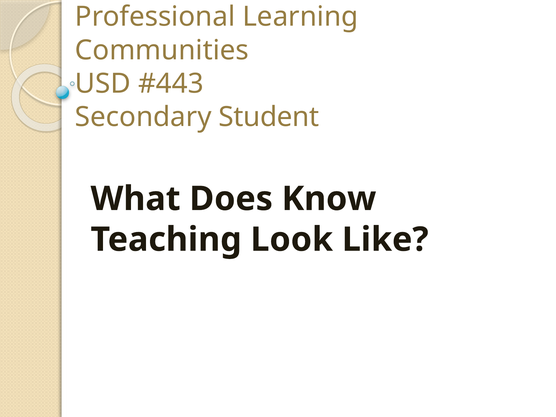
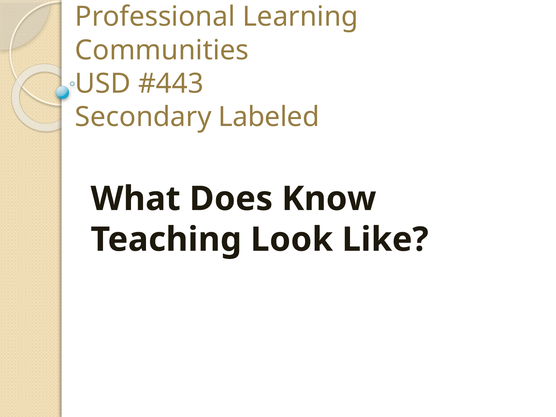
Student: Student -> Labeled
